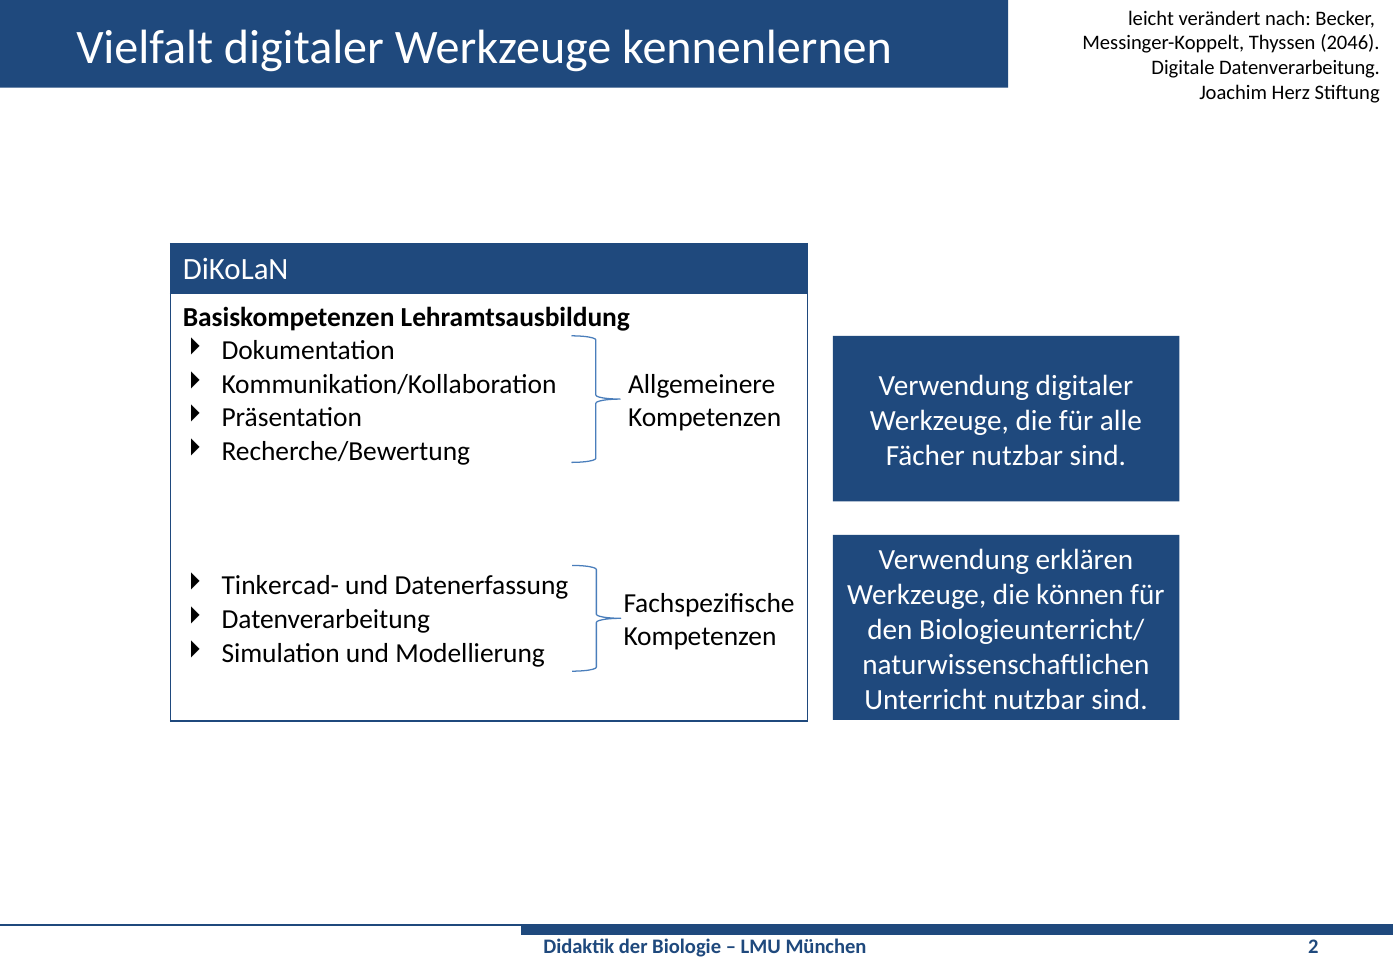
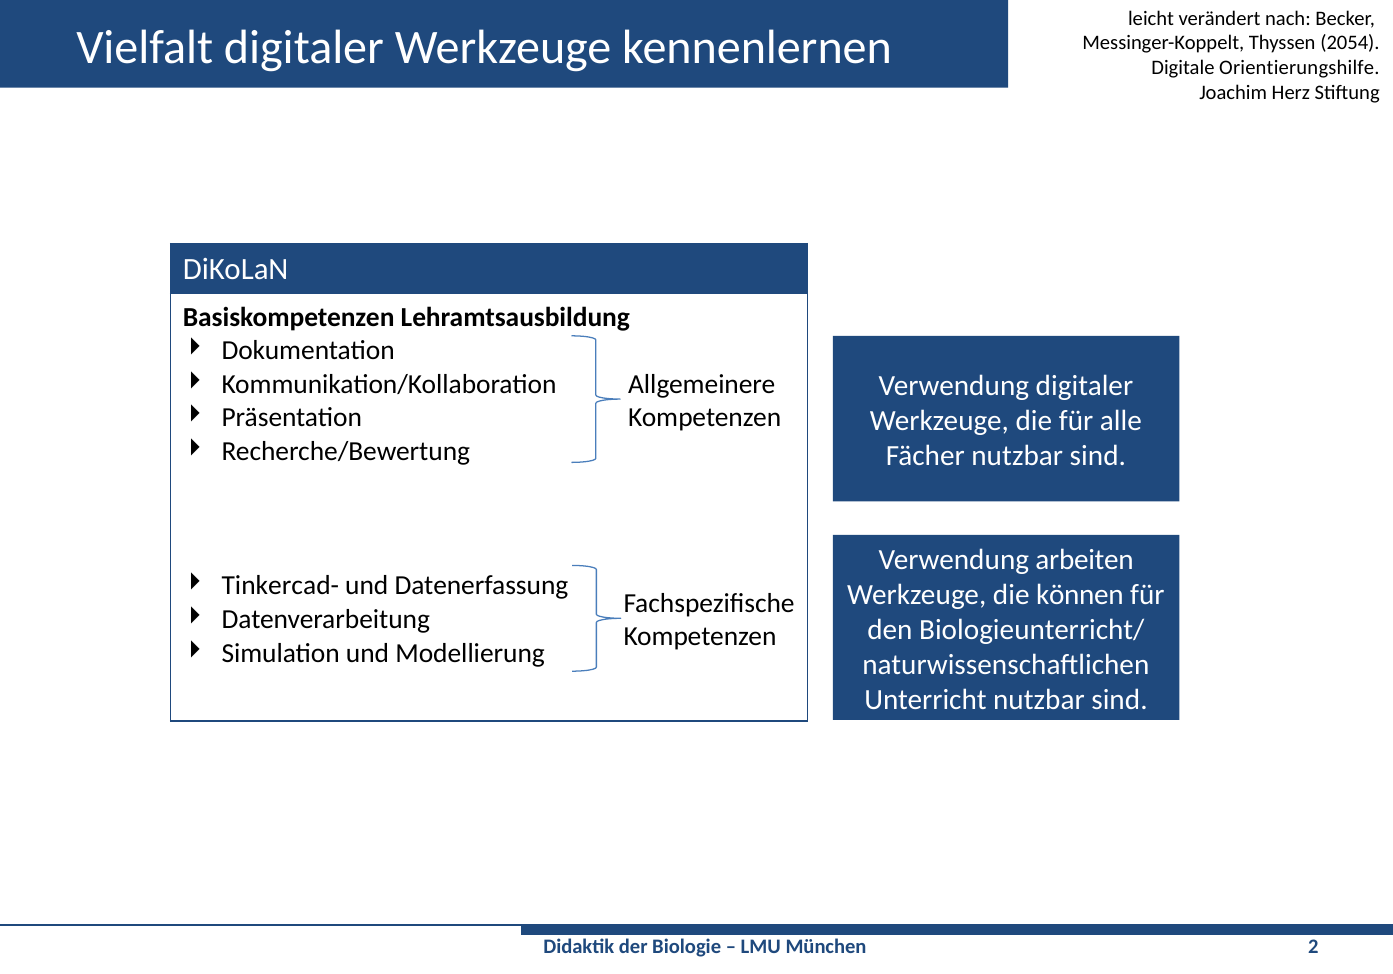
2046: 2046 -> 2054
Digitale Datenverarbeitung: Datenverarbeitung -> Orientierungshilfe
erklären: erklären -> arbeiten
